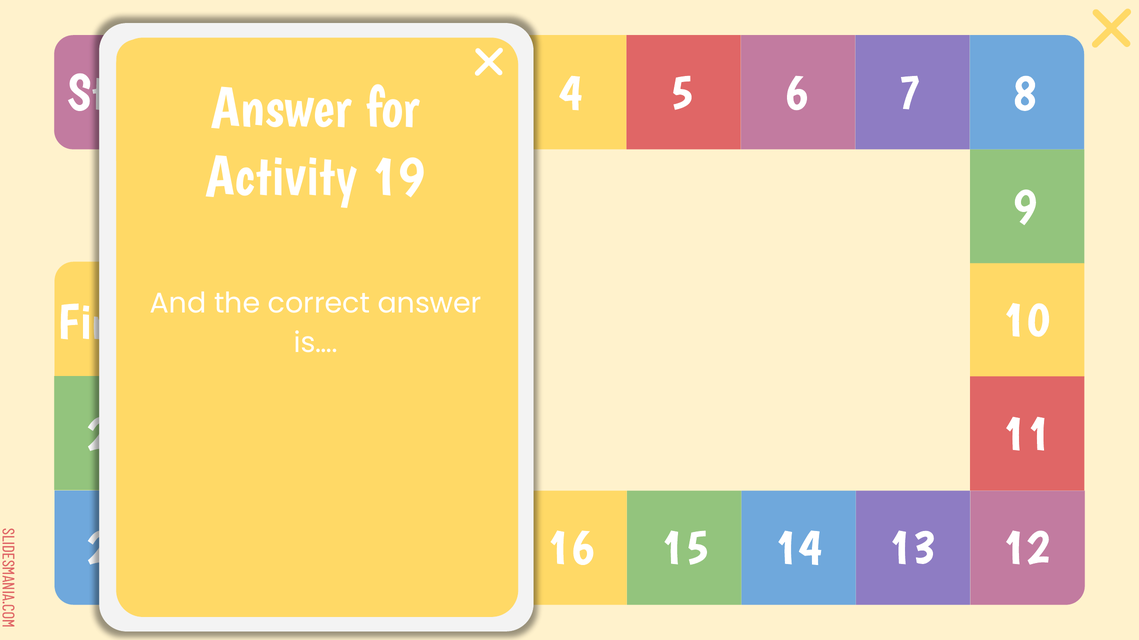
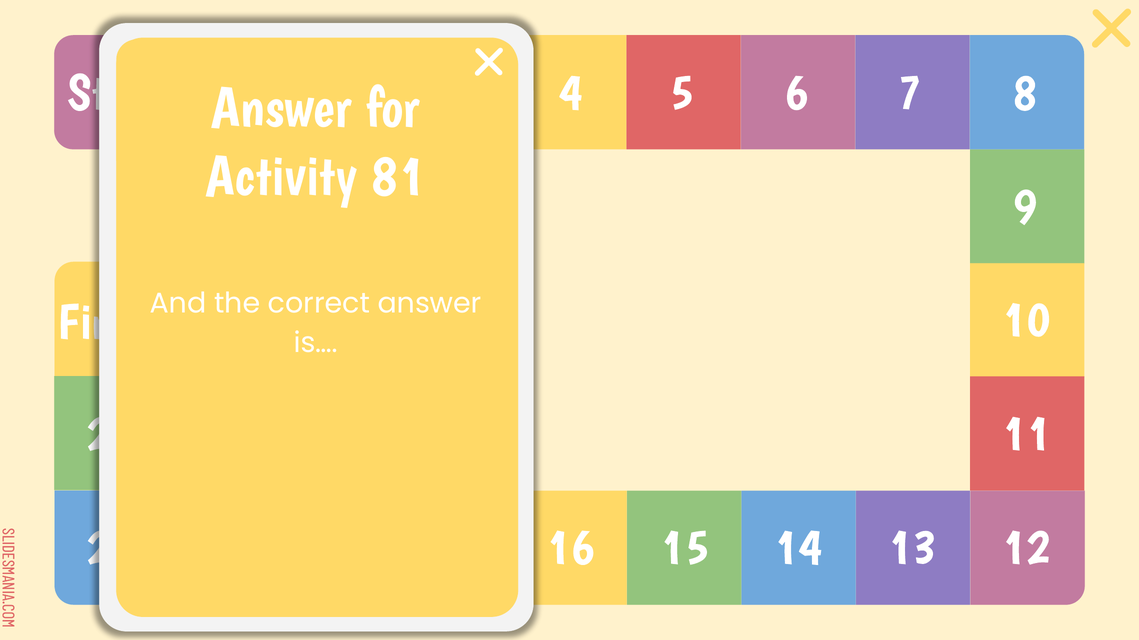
19: 19 -> 81
